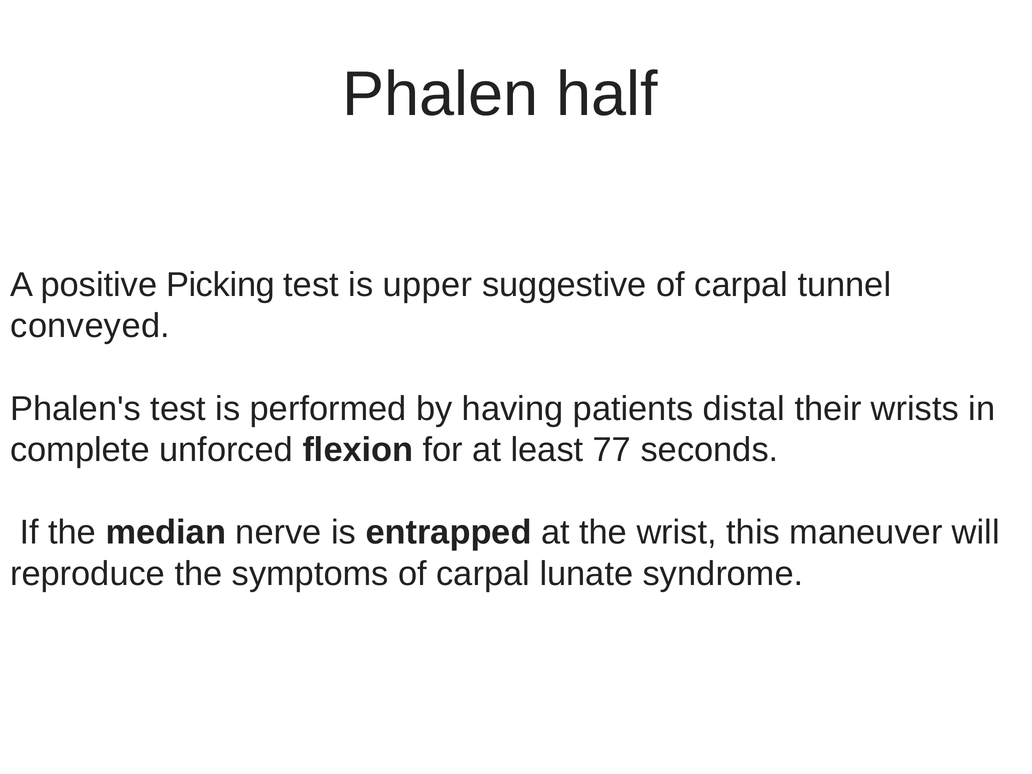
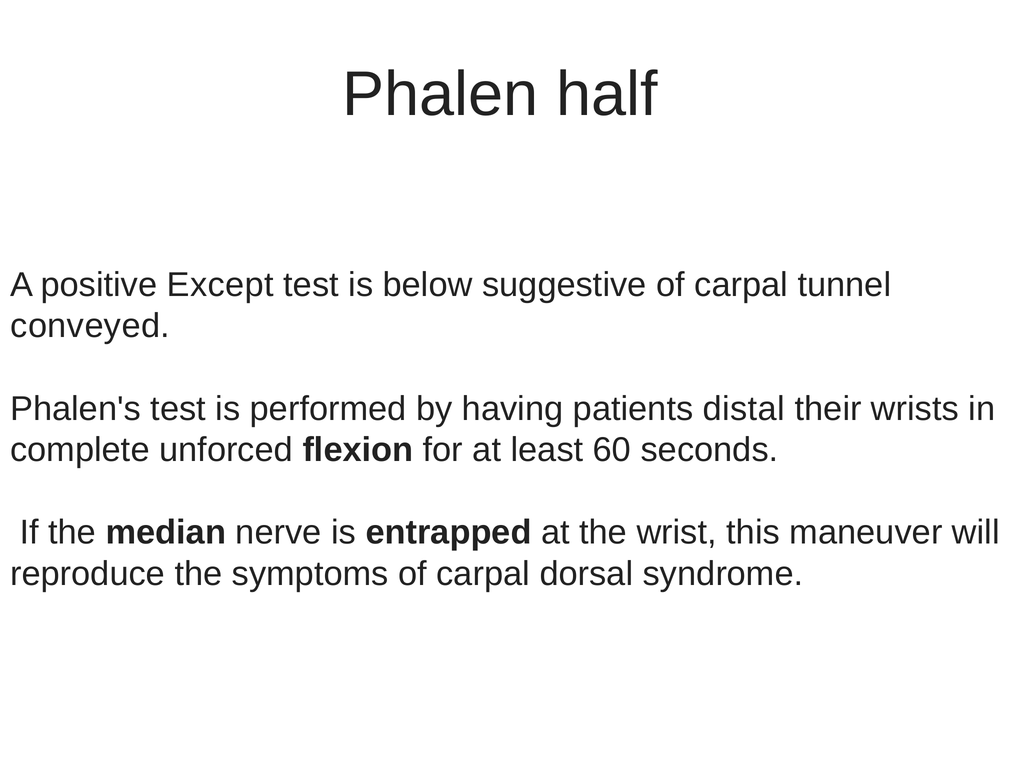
Picking: Picking -> Except
upper: upper -> below
77: 77 -> 60
lunate: lunate -> dorsal
